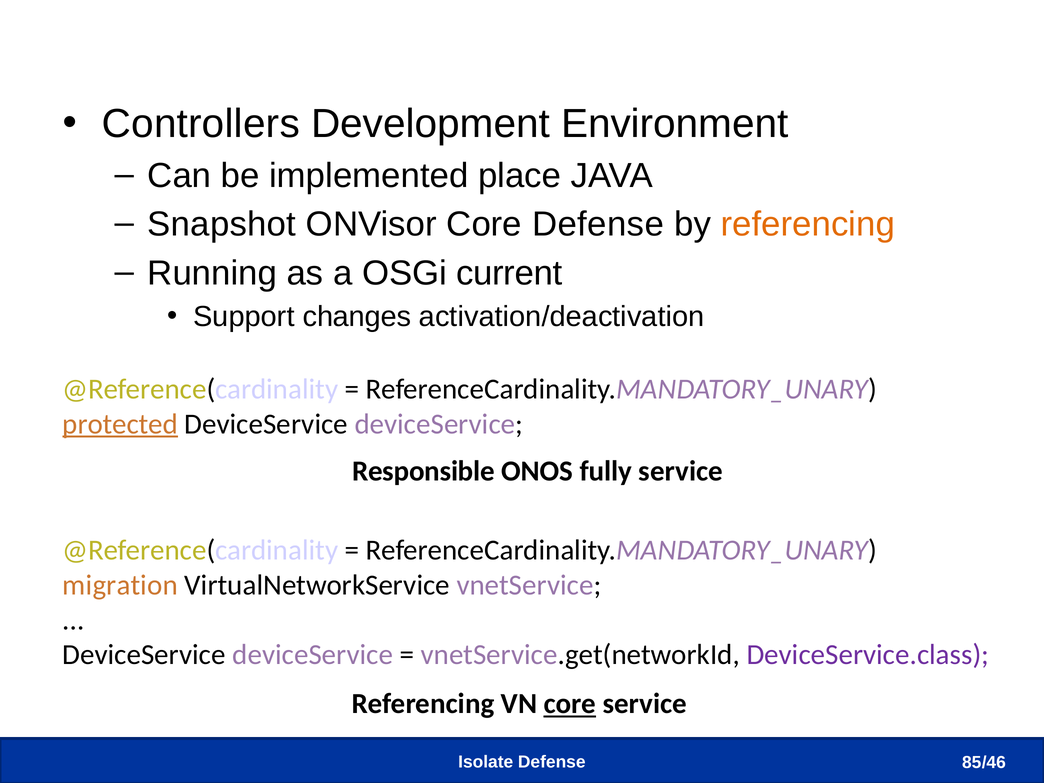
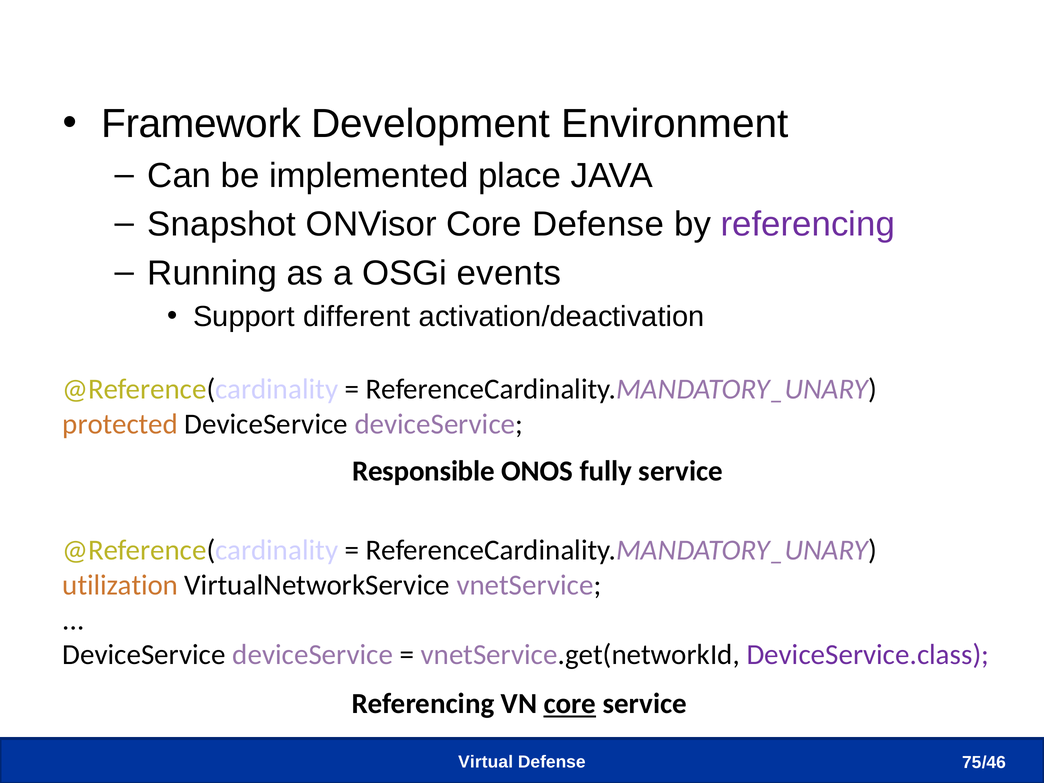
Controllers: Controllers -> Framework
referencing at (808, 224) colour: orange -> purple
current: current -> events
changes: changes -> different
protected underline: present -> none
migration: migration -> utilization
Isolate: Isolate -> Virtual
85: 85 -> 75
